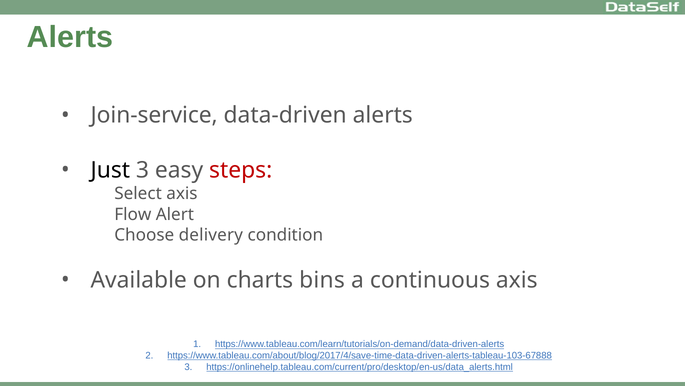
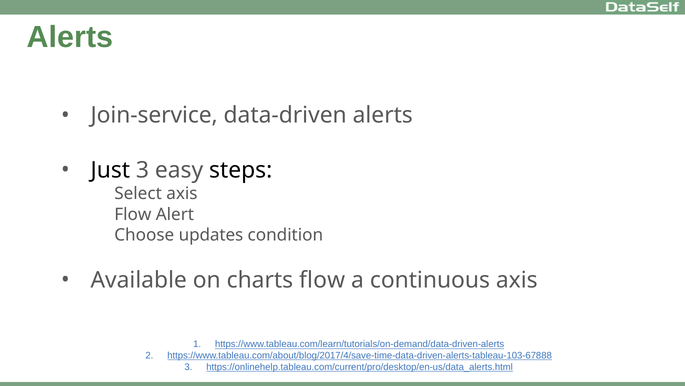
steps colour: red -> black
delivery: delivery -> updates
charts bins: bins -> flow
